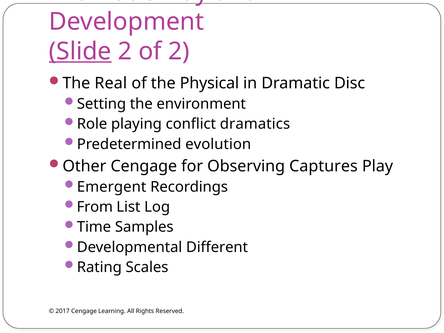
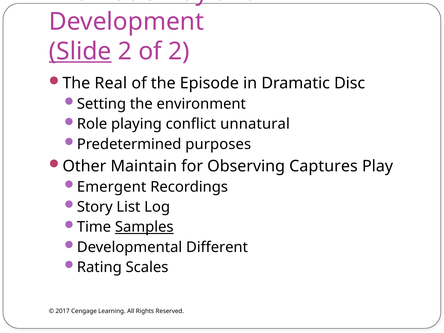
Physical: Physical -> Episode
dramatics: dramatics -> unnatural
evolution: evolution -> purposes
Other Cengage: Cengage -> Maintain
From: From -> Story
Samples underline: none -> present
